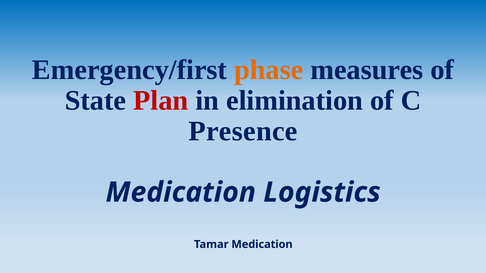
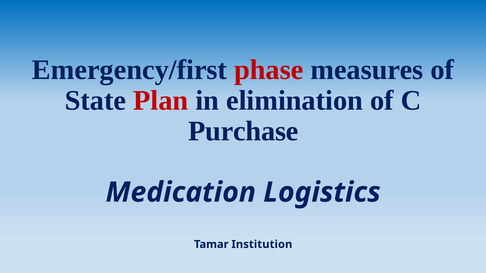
phase colour: orange -> red
Presence: Presence -> Purchase
Tamar Medication: Medication -> Institution
